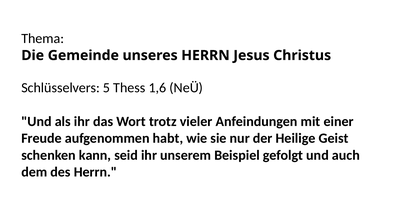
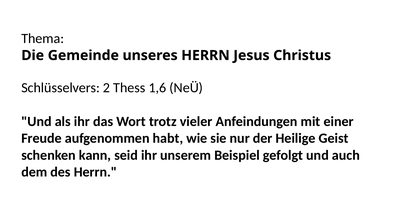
5: 5 -> 2
